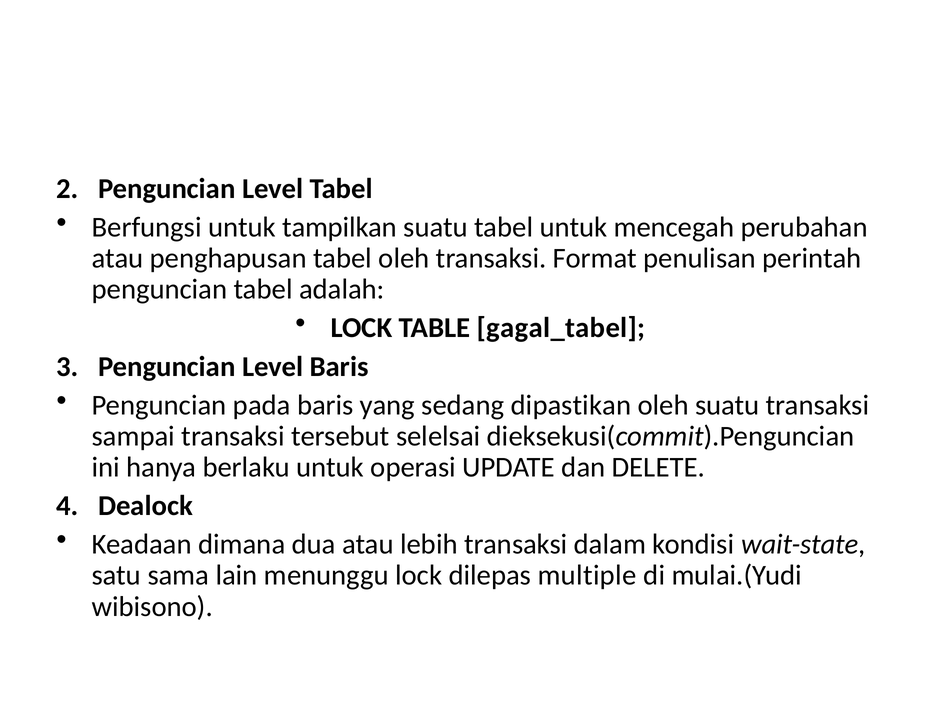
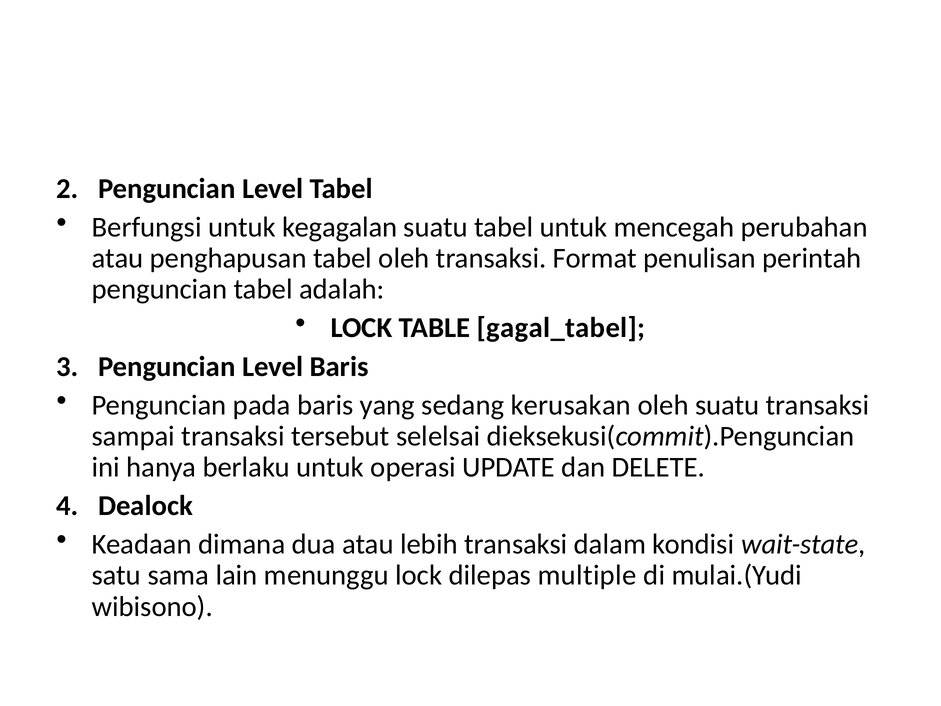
tampilkan: tampilkan -> kegagalan
dipastikan: dipastikan -> kerusakan
